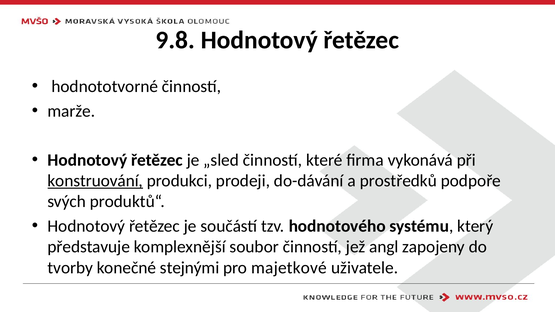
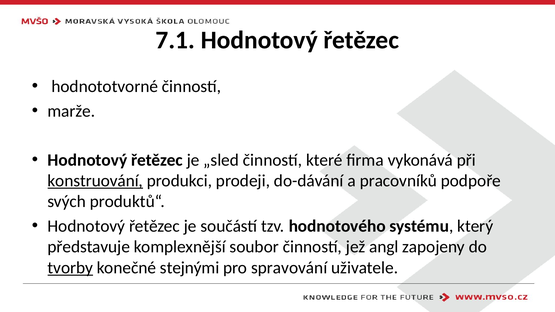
9.8: 9.8 -> 7.1
prostředků: prostředků -> pracovníků
tvorby underline: none -> present
majetkové: majetkové -> spravování
